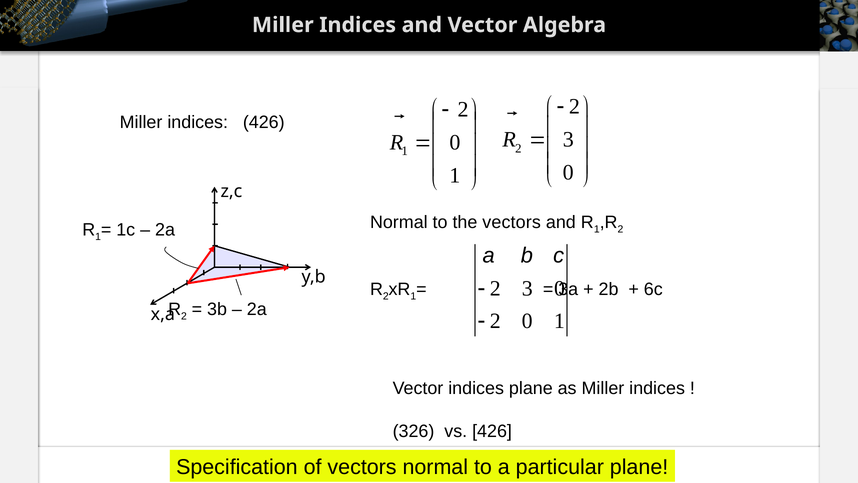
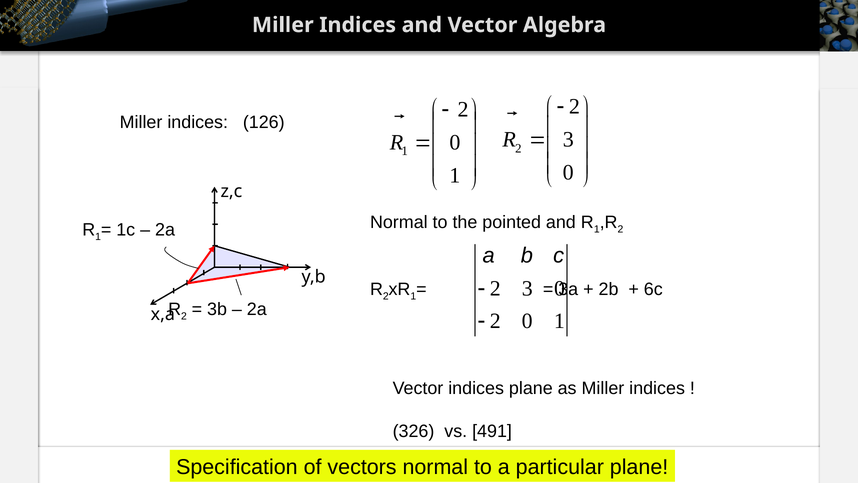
indices 426: 426 -> 126
the vectors: vectors -> pointed
vs 426: 426 -> 491
